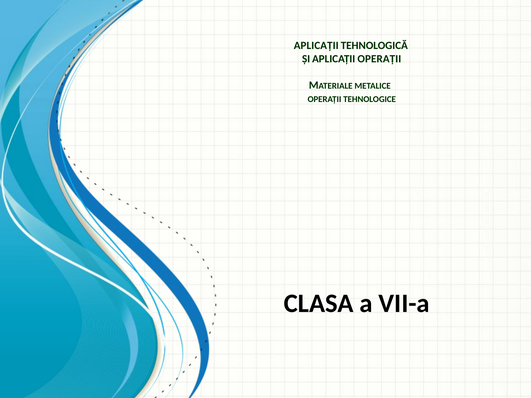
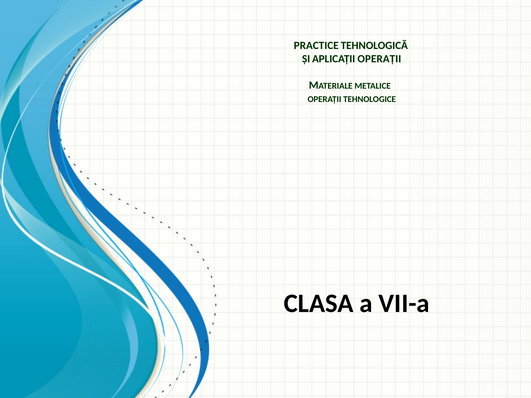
APLICAȚII at (316, 45): APLICAȚII -> PRACTICE
